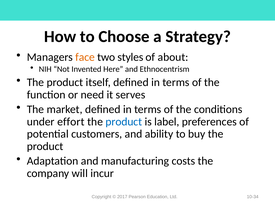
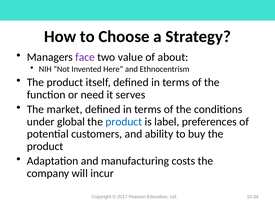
face colour: orange -> purple
styles: styles -> value
effort: effort -> global
